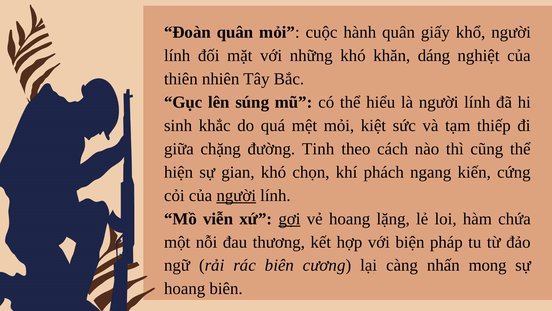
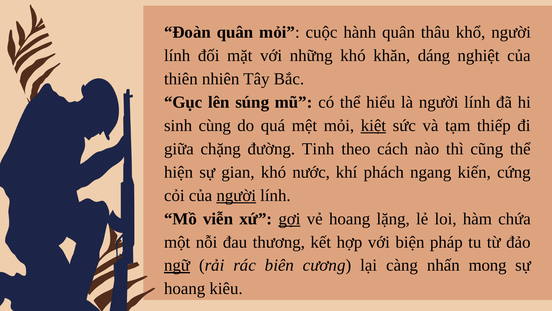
giấy: giấy -> thâu
khắc: khắc -> cùng
kiệt underline: none -> present
chọn: chọn -> nước
ngữ underline: none -> present
hoang biên: biên -> kiêu
